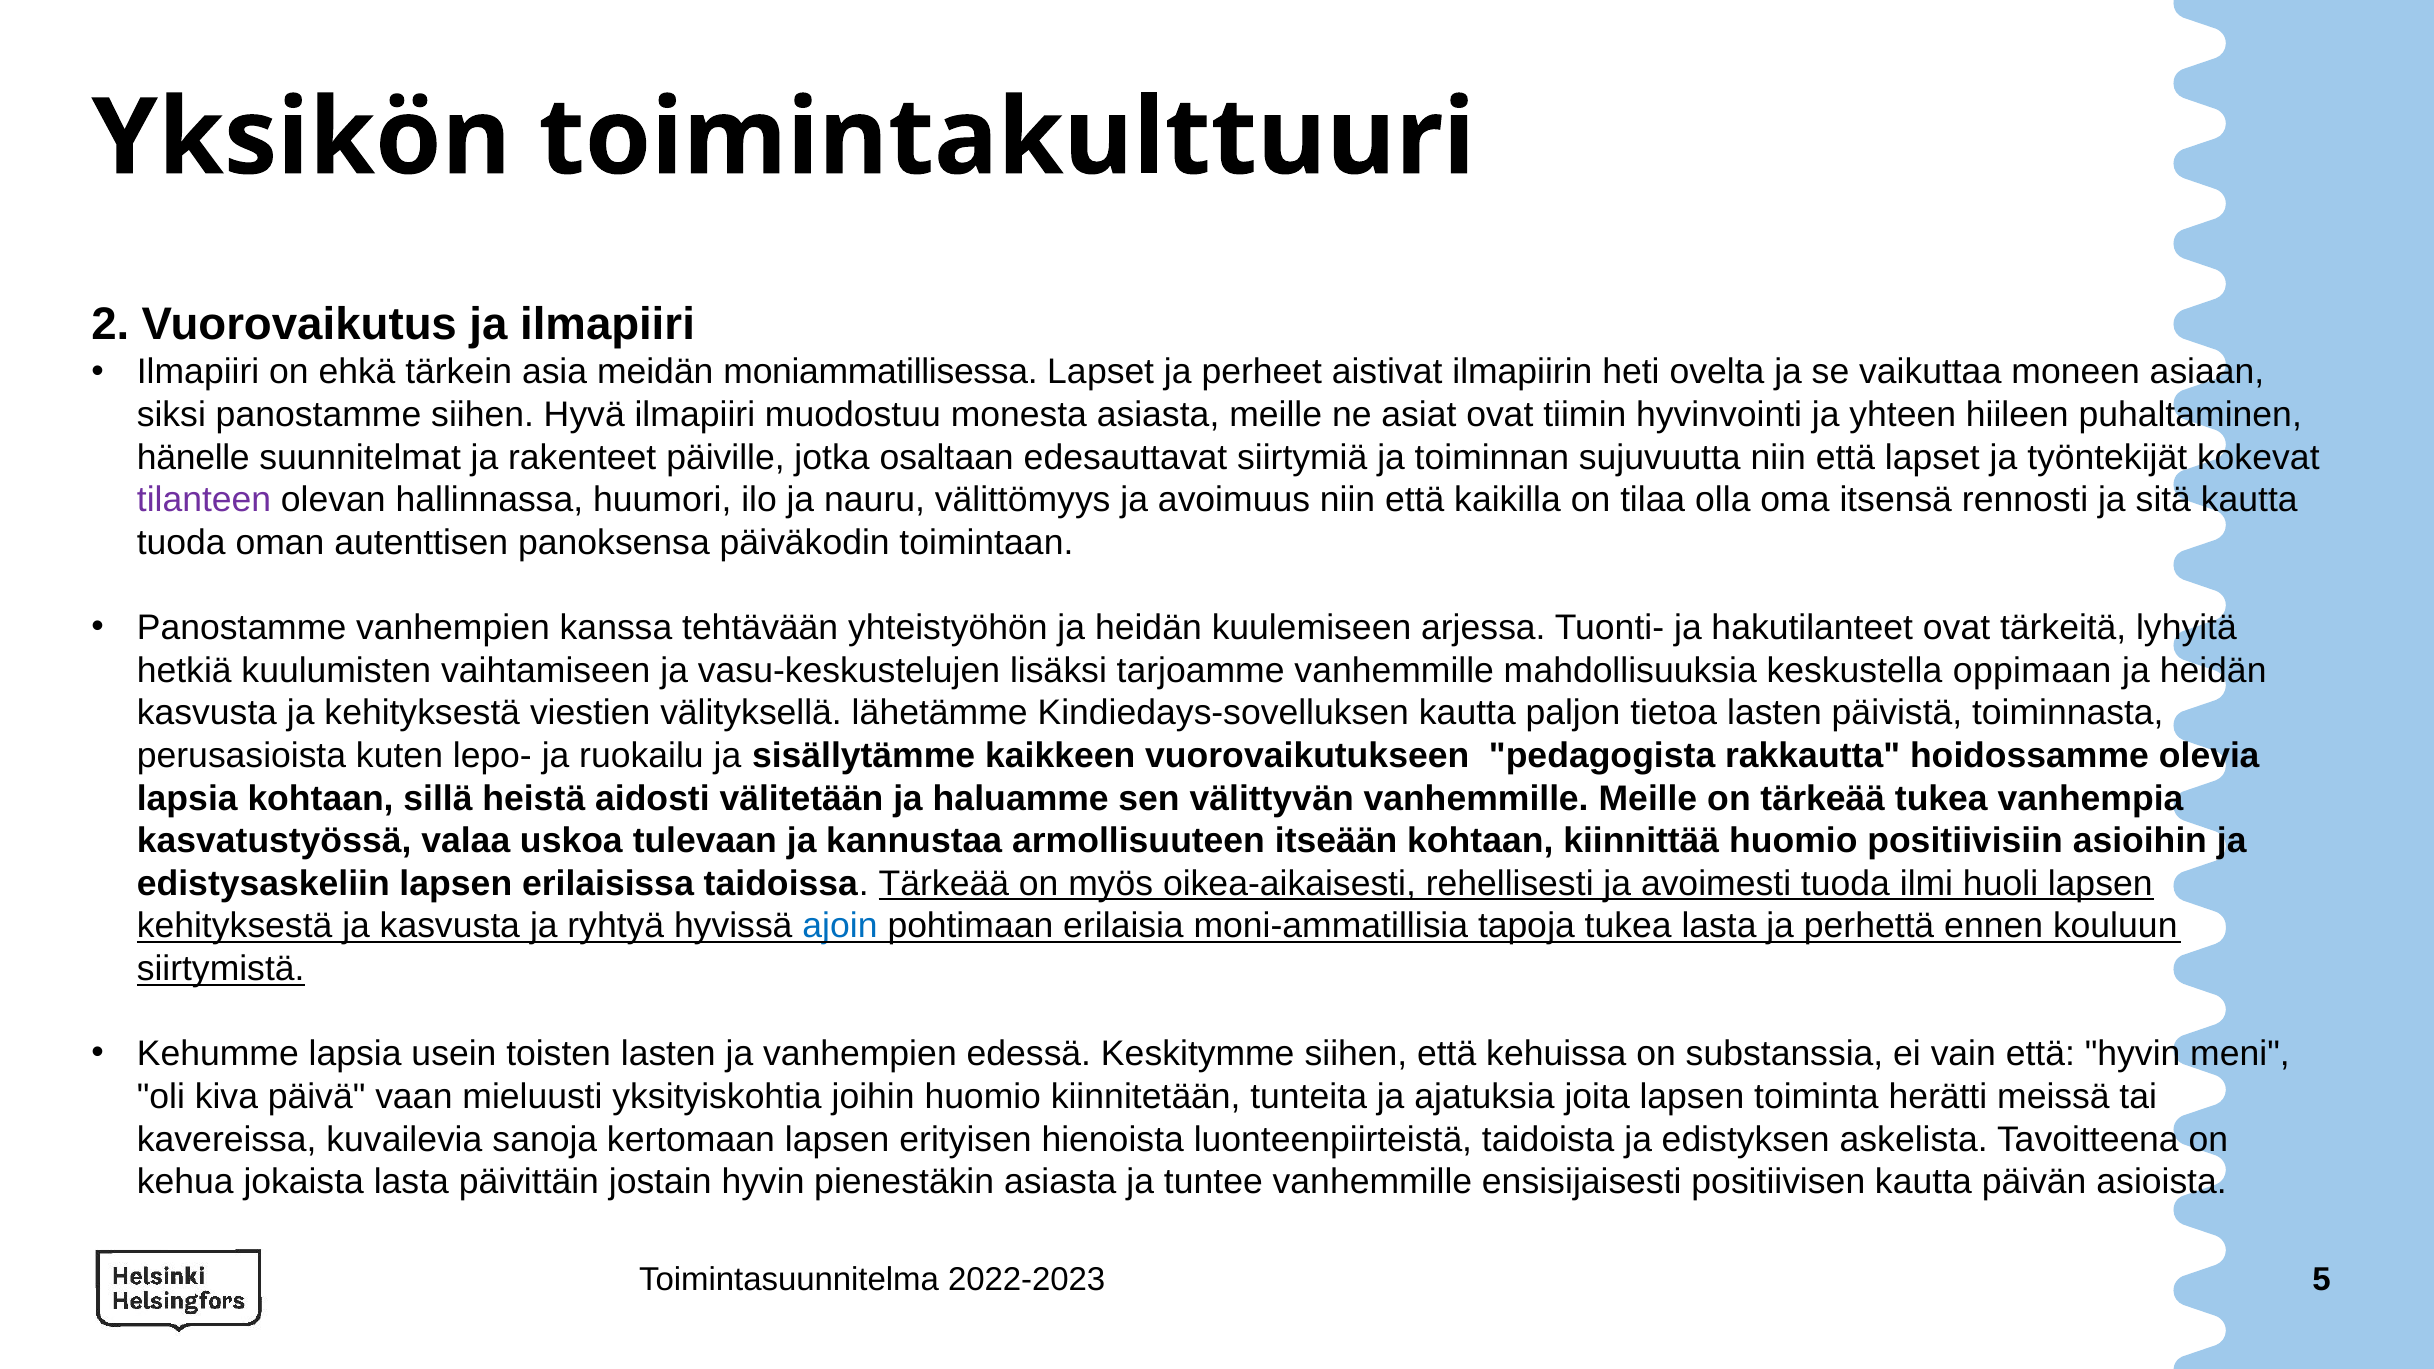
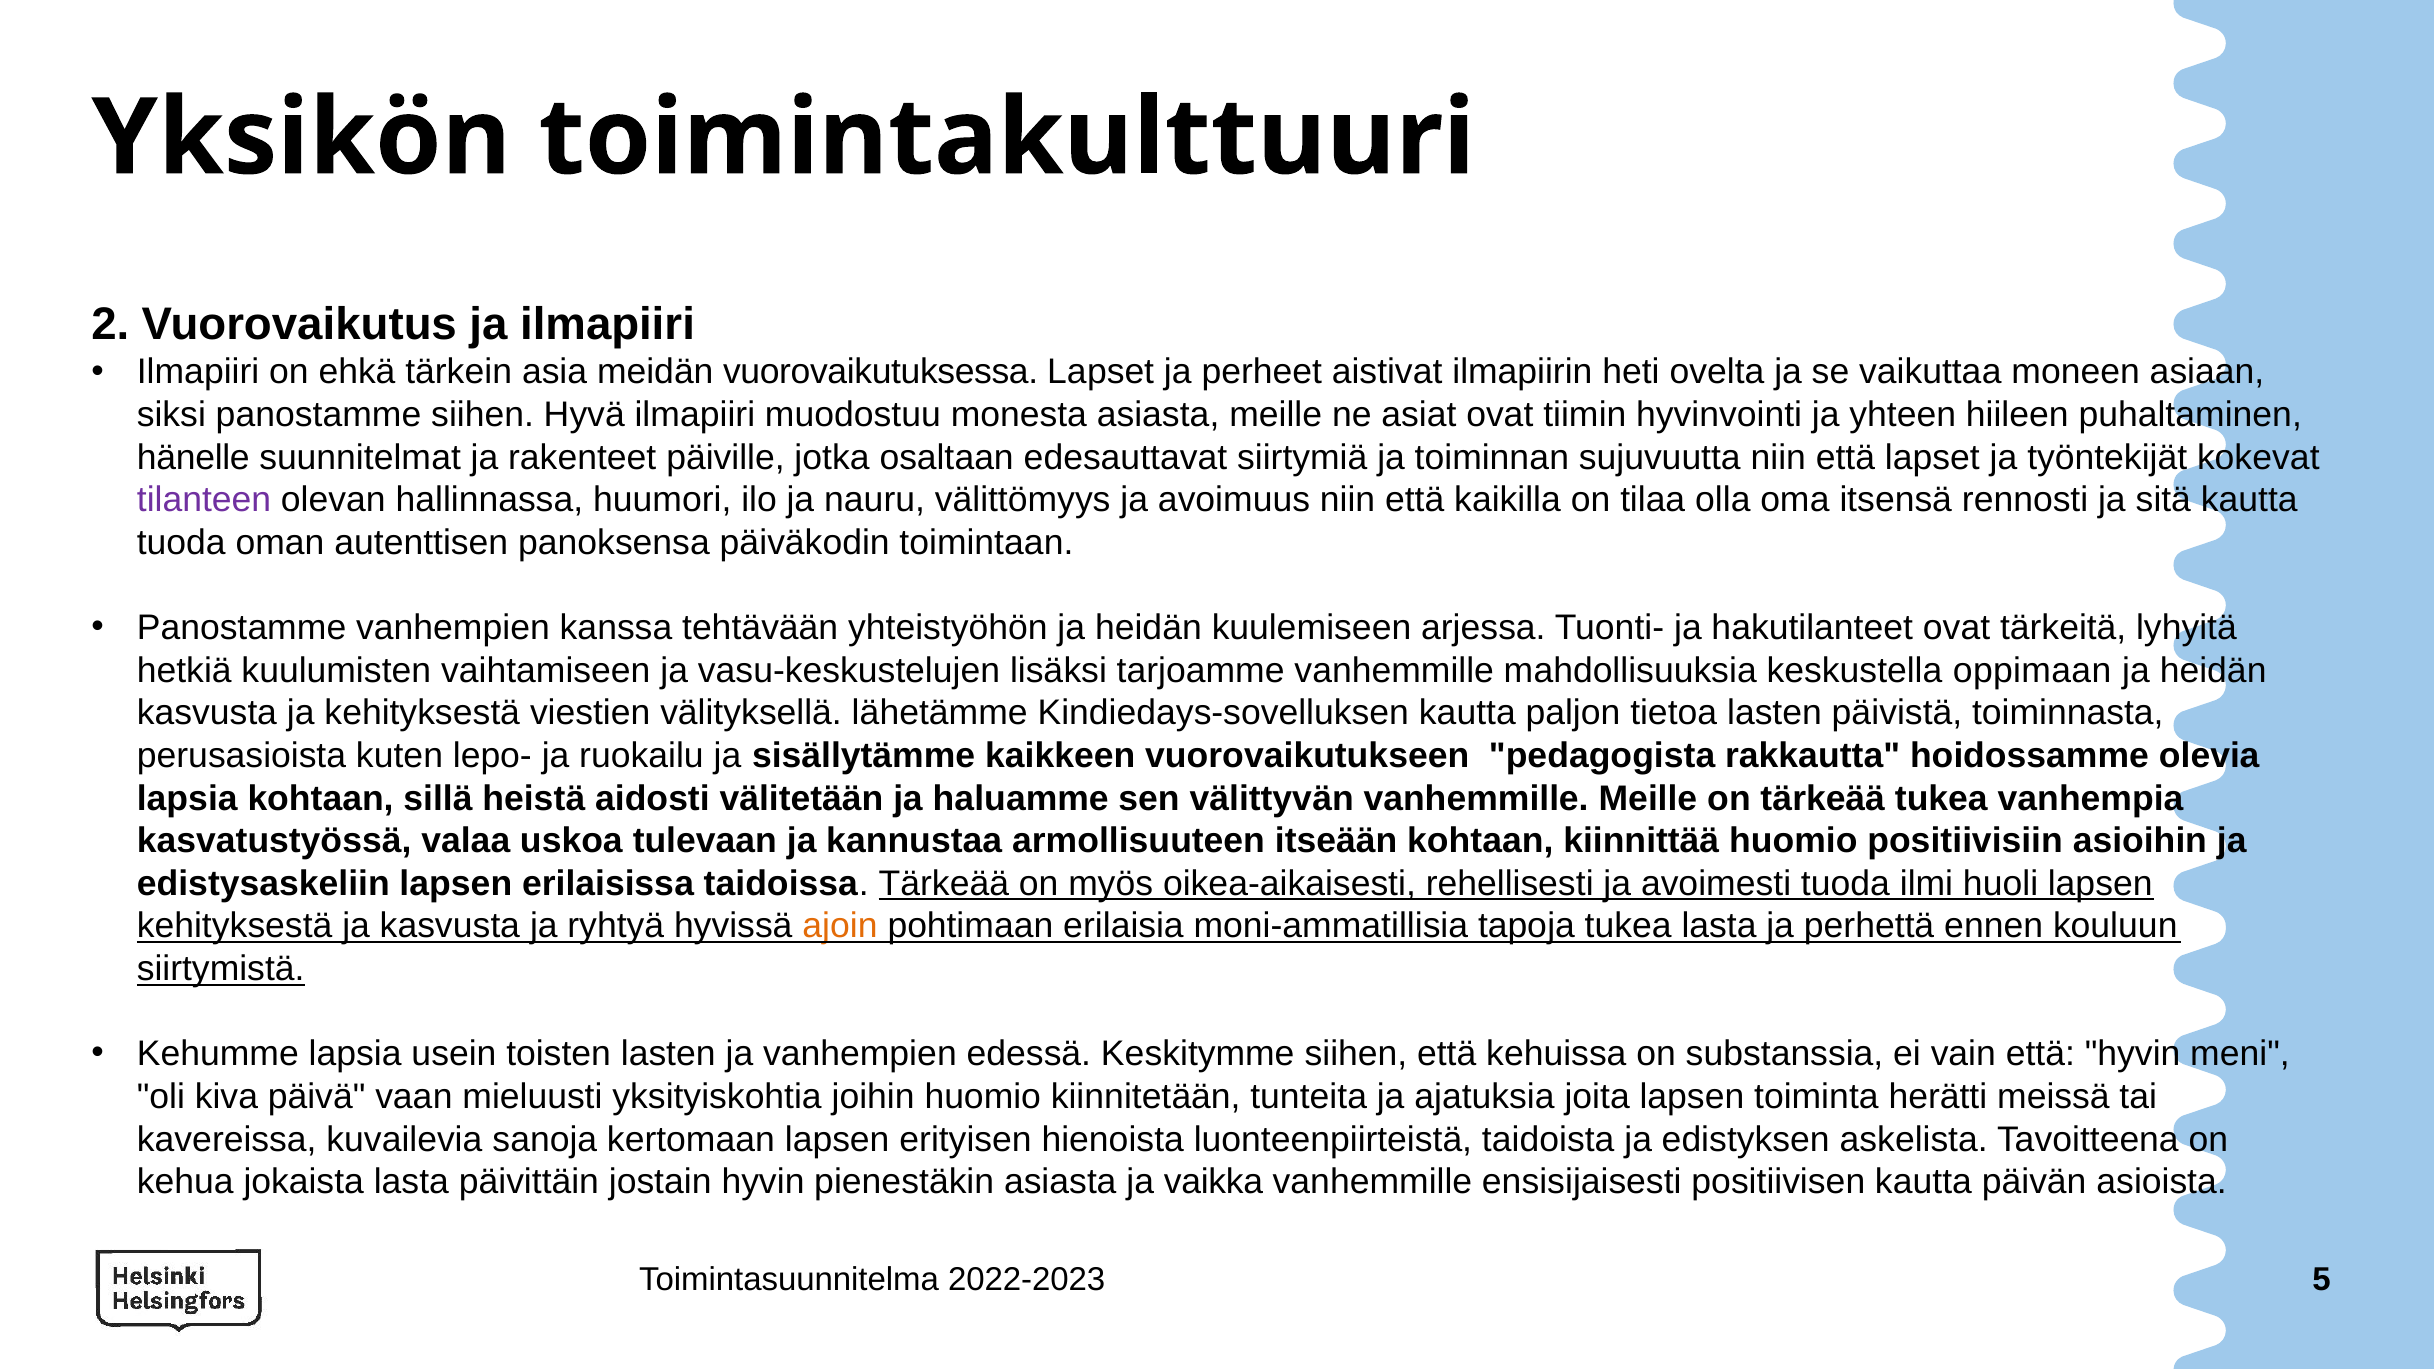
moniammatillisessa: moniammatillisessa -> vuorovaikutuksessa
ajoin colour: blue -> orange
tuntee: tuntee -> vaikka
